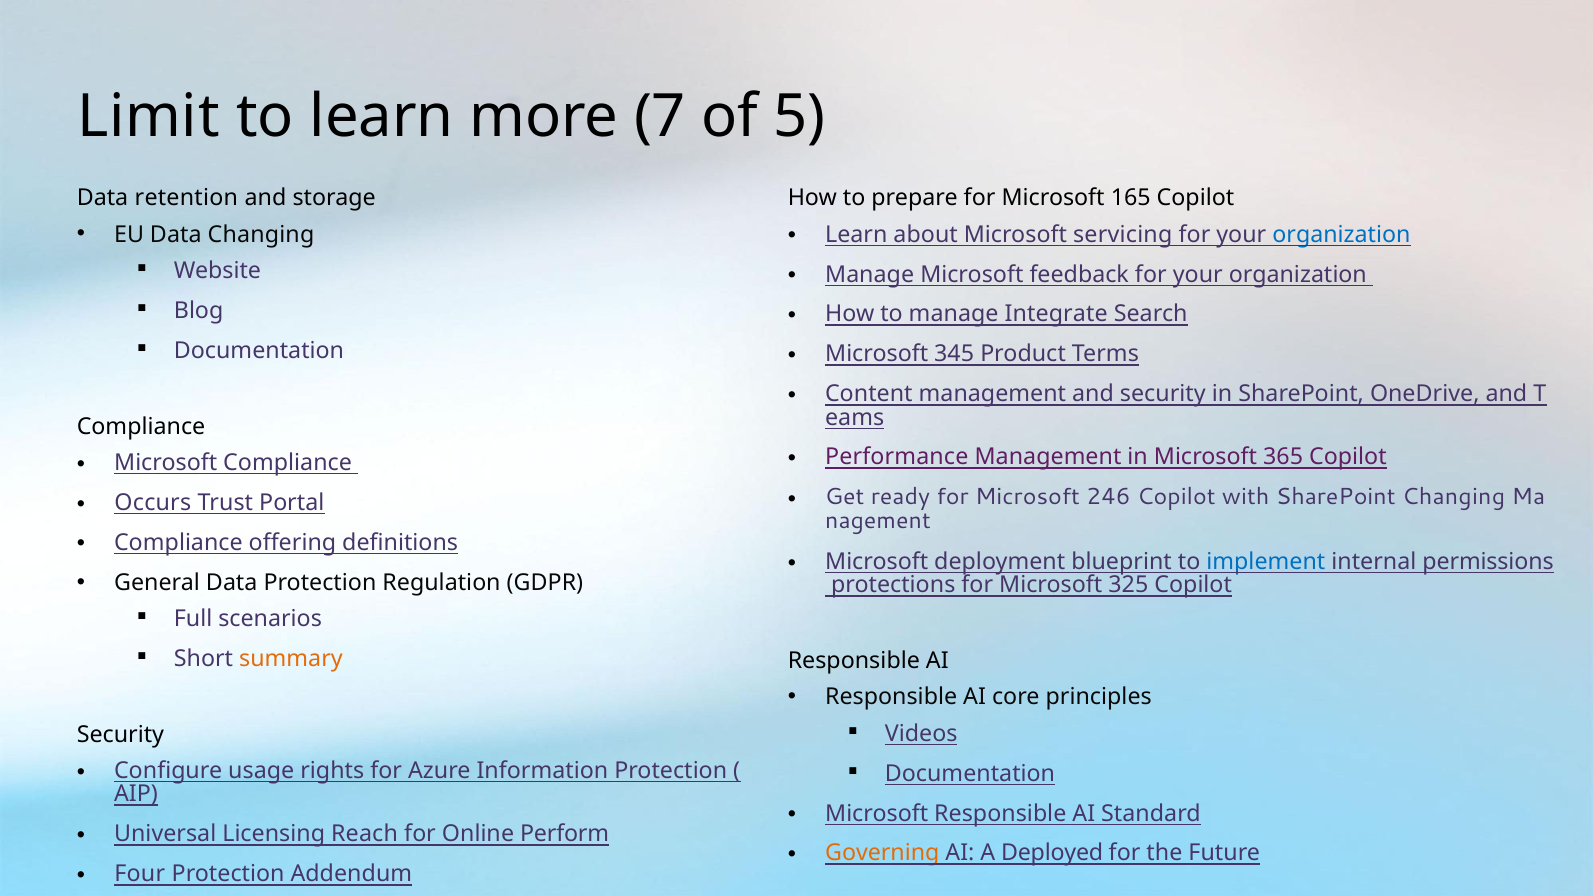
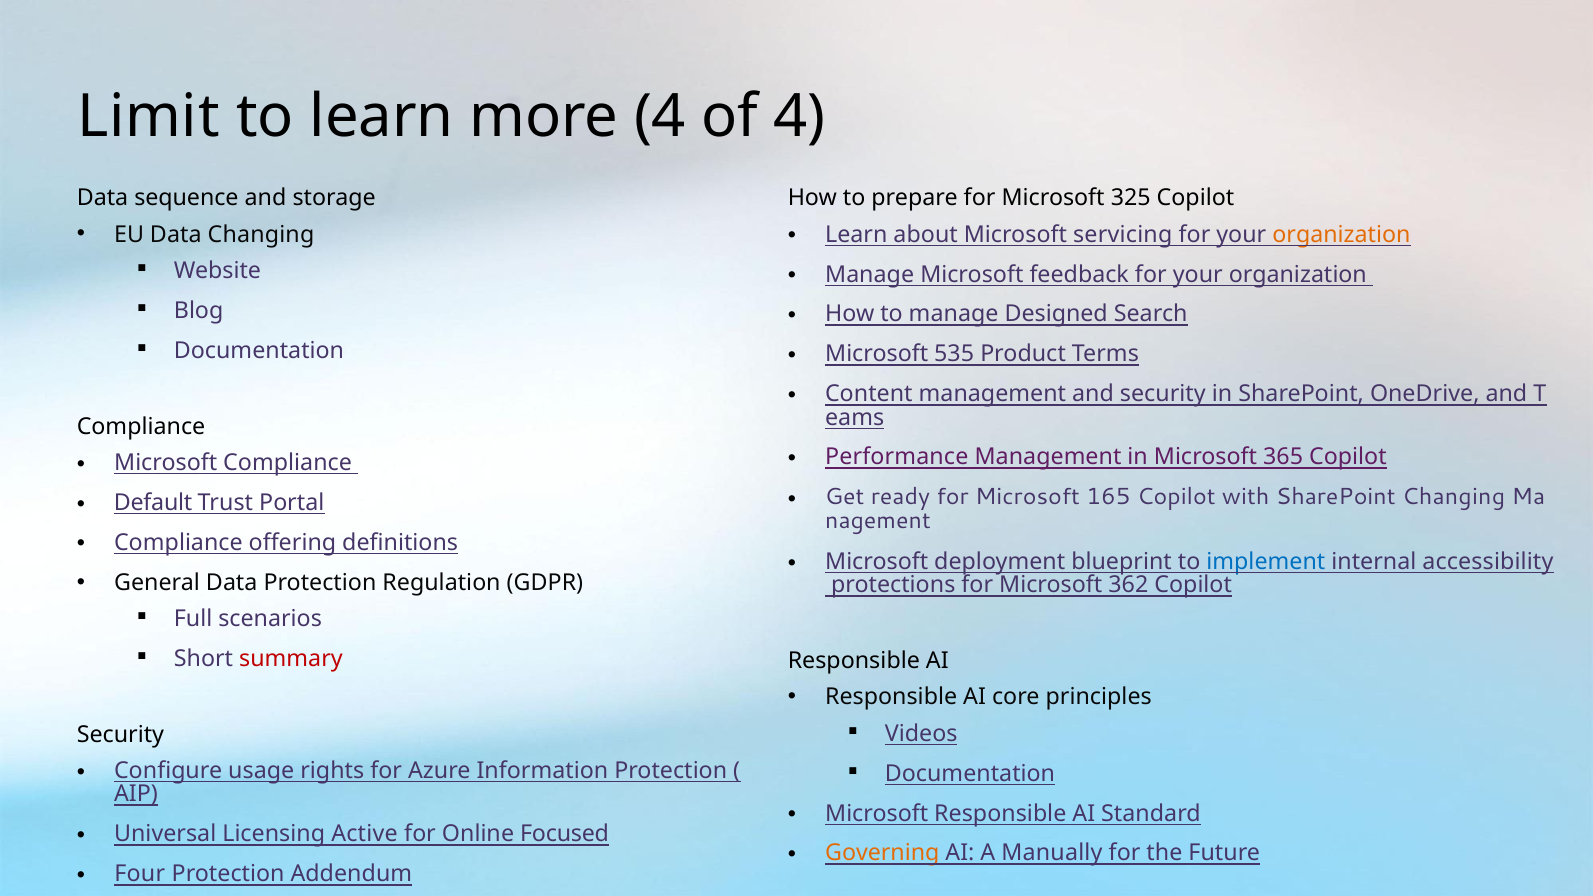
more 7: 7 -> 4
of 5: 5 -> 4
165: 165 -> 325
retention: retention -> sequence
organization at (1341, 234) colour: blue -> orange
Integrate: Integrate -> Designed
345: 345 -> 535
246: 246 -> 165
Occurs: Occurs -> Default
permissions: permissions -> accessibility
325: 325 -> 362
summary colour: orange -> red
Reach: Reach -> Active
Perform: Perform -> Focused
Deployed: Deployed -> Manually
